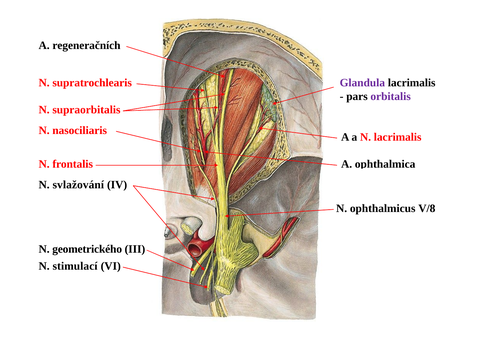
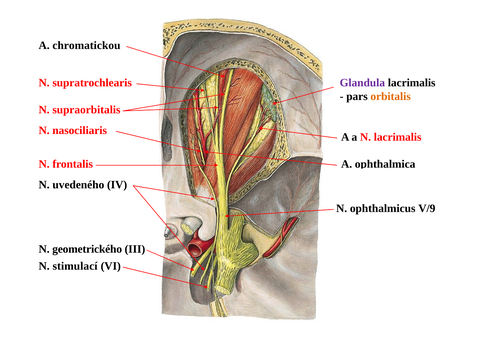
regeneračních: regeneračních -> chromatickou
orbitalis colour: purple -> orange
svlažování: svlažování -> uvedeného
V/8: V/8 -> V/9
